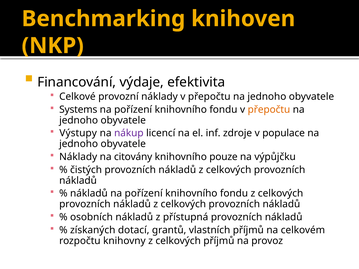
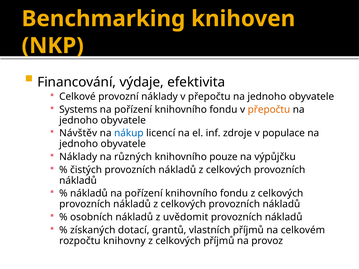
Výstupy: Výstupy -> Návštěv
nákup colour: purple -> blue
citovány: citovány -> různých
přístupná: přístupná -> uvědomit
